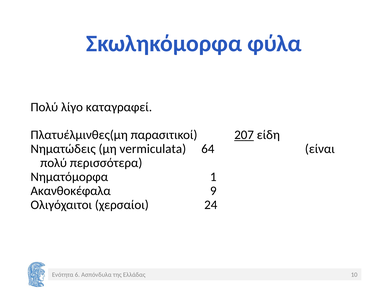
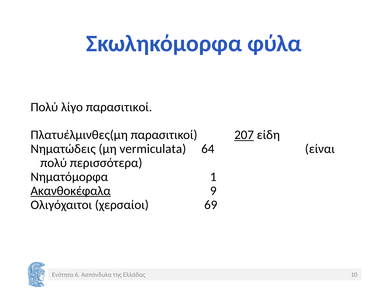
λίγο καταγραφεί: καταγραφεί -> παρασιτικοί
Ακανθοκέφαλα underline: none -> present
24: 24 -> 69
